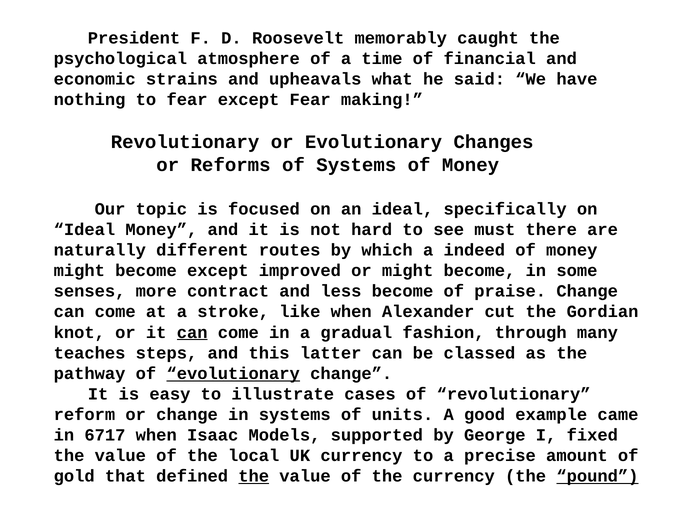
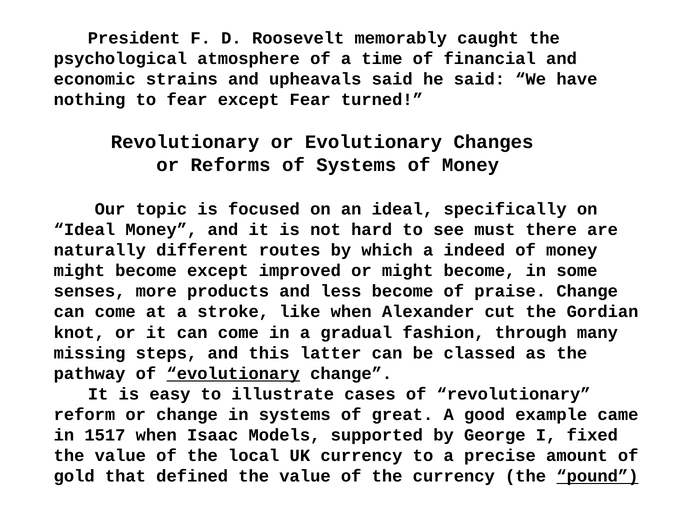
upheavals what: what -> said
making: making -> turned
contract: contract -> products
can at (192, 332) underline: present -> none
teaches: teaches -> missing
units: units -> great
6717: 6717 -> 1517
the at (254, 476) underline: present -> none
